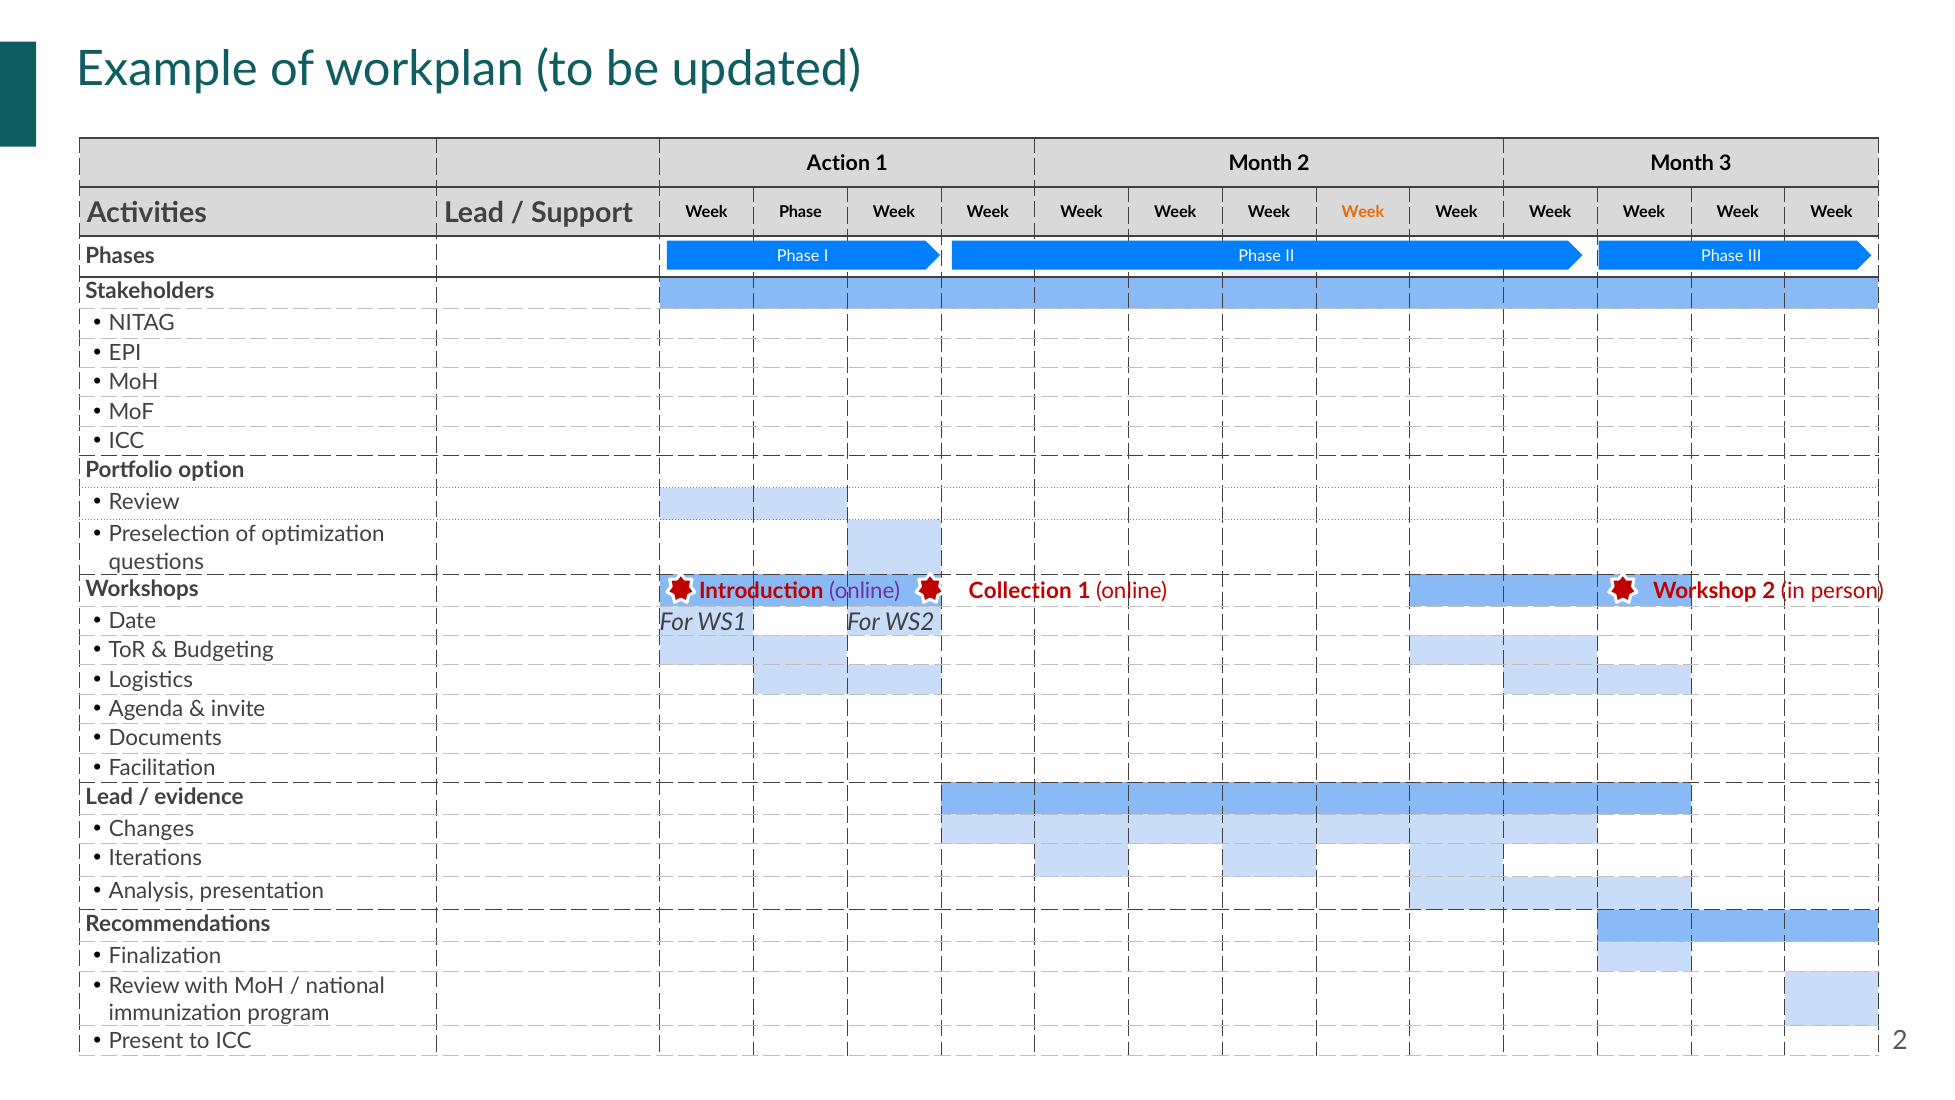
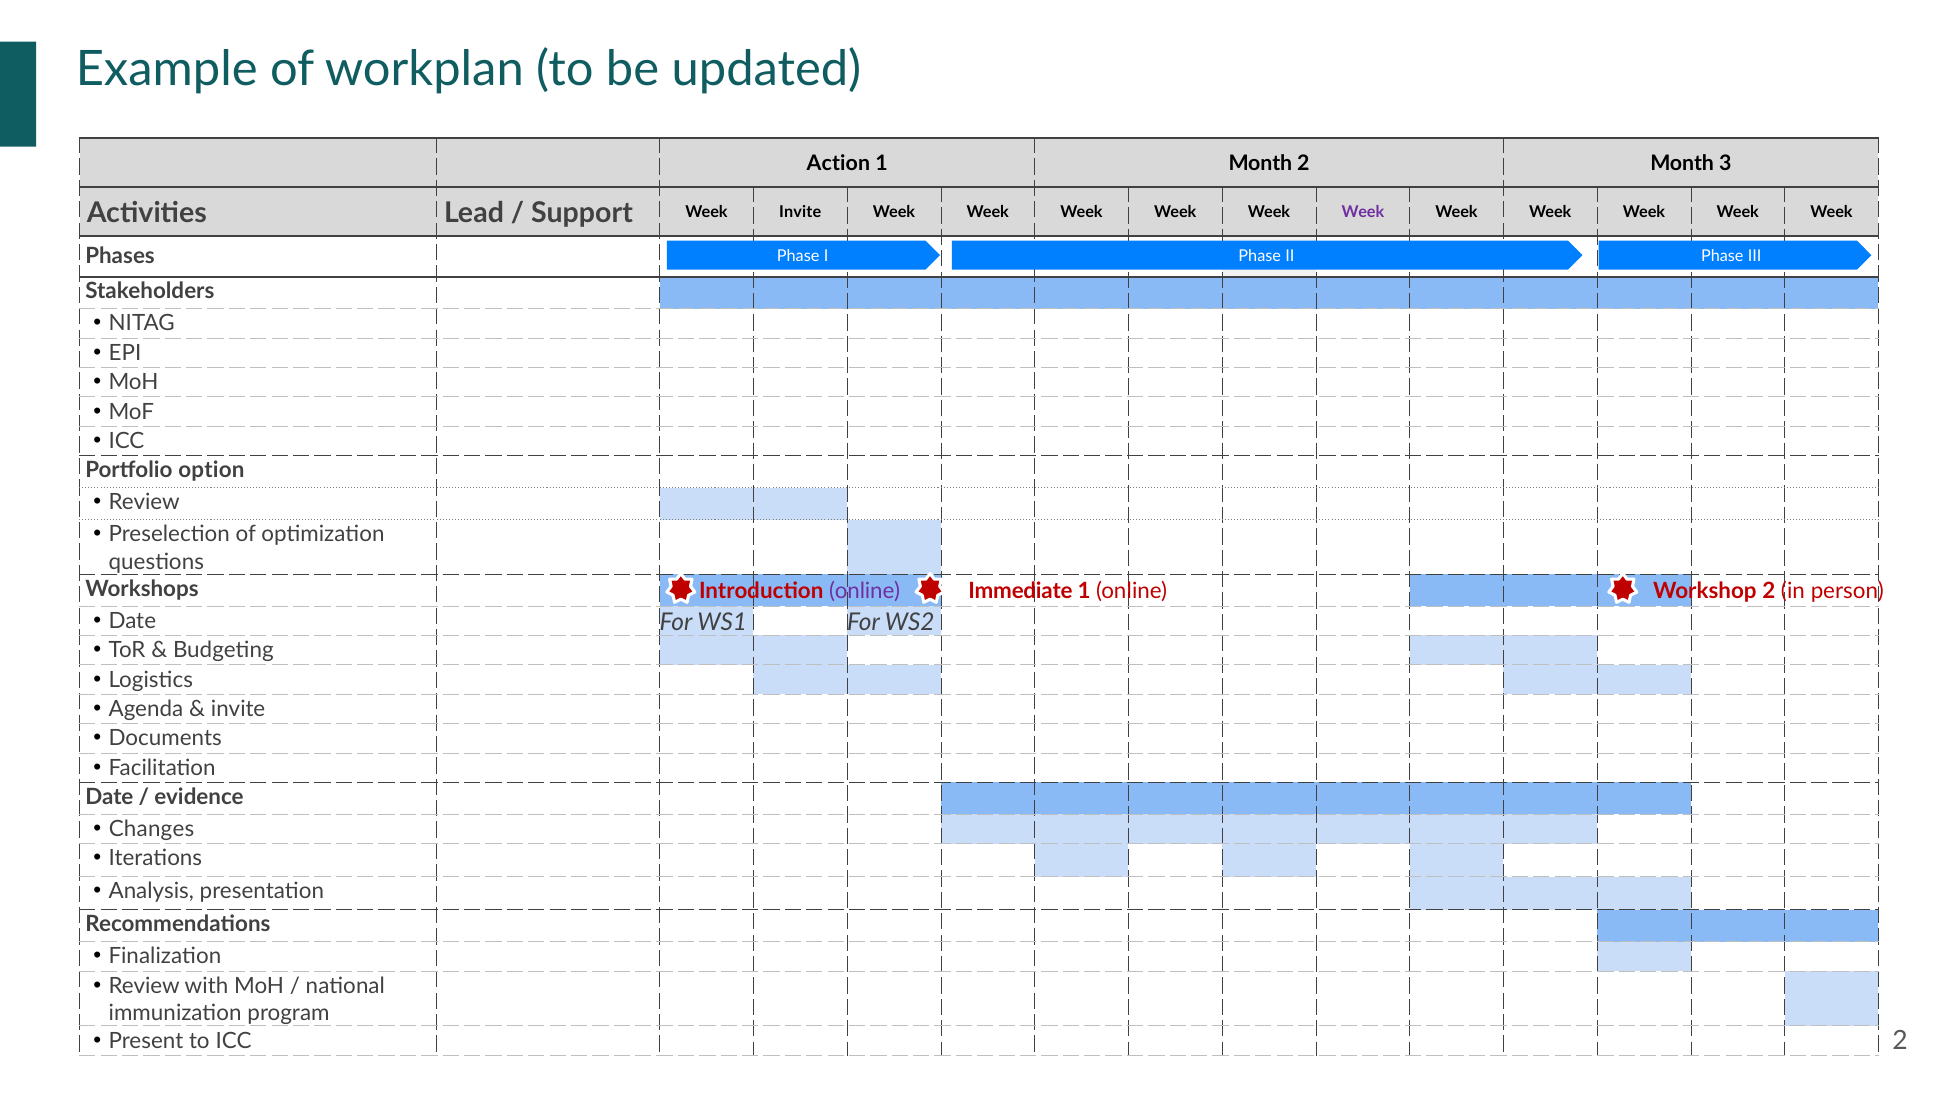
Week Phase: Phase -> Invite
Week at (1363, 212) colour: orange -> purple
Collection: Collection -> Immediate
Lead at (109, 797): Lead -> Date
